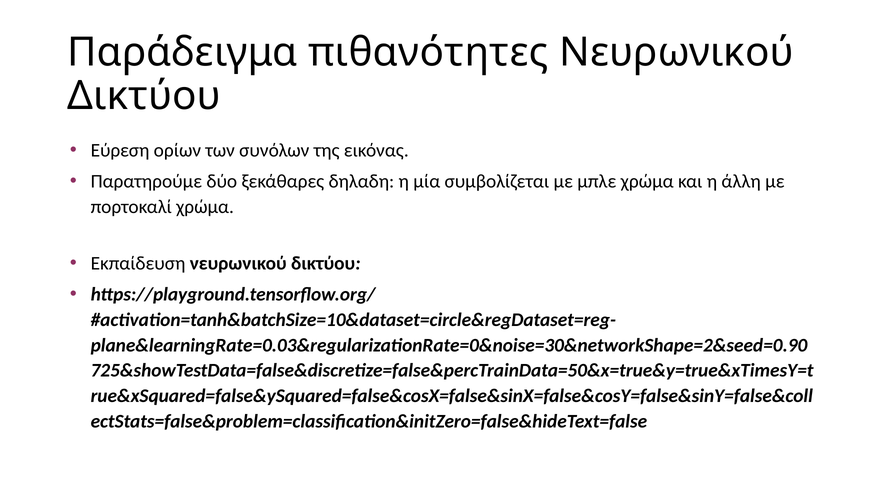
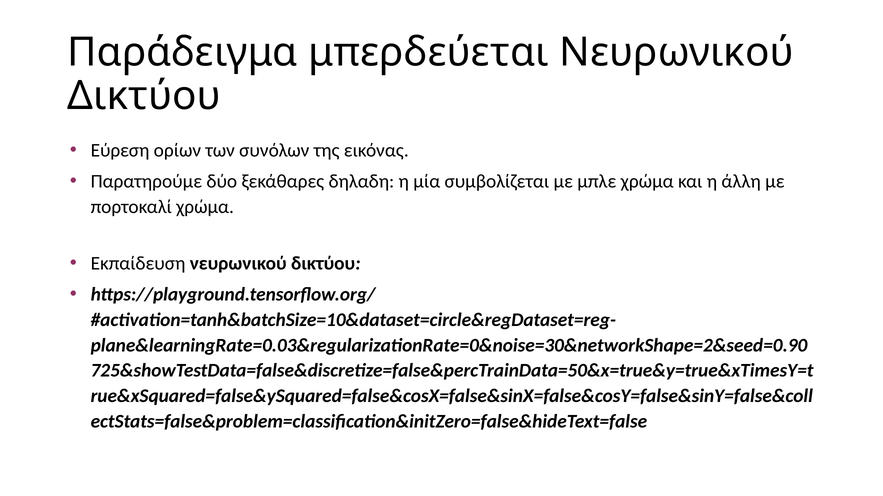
πιθανότητες: πιθανότητες -> μπερδεύεται
